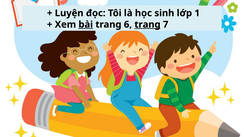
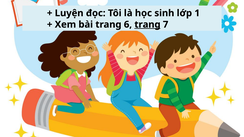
bài underline: present -> none
